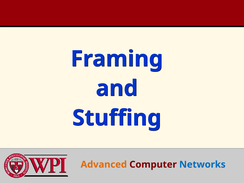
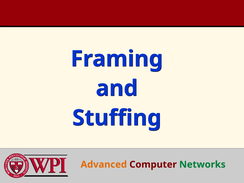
Networks colour: blue -> green
